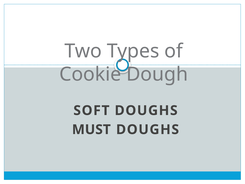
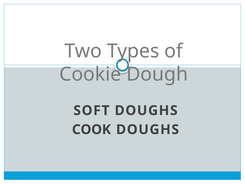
MUST: MUST -> COOK
